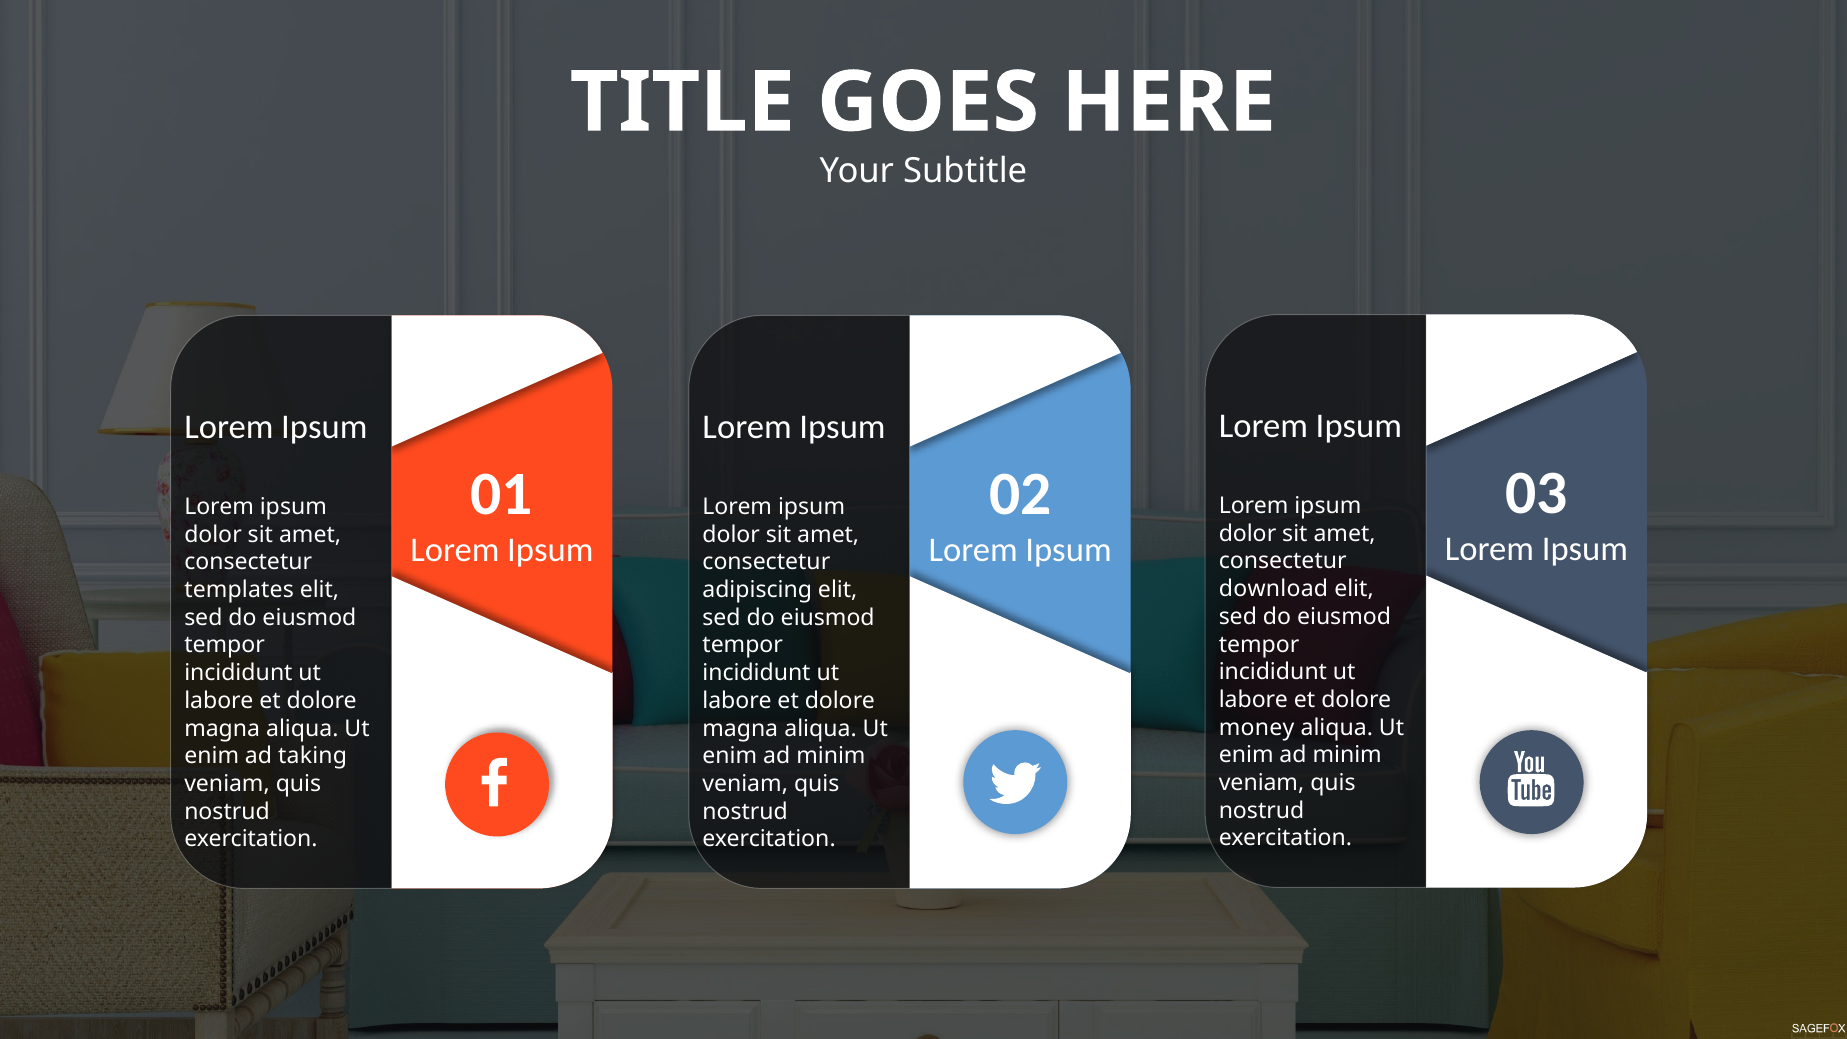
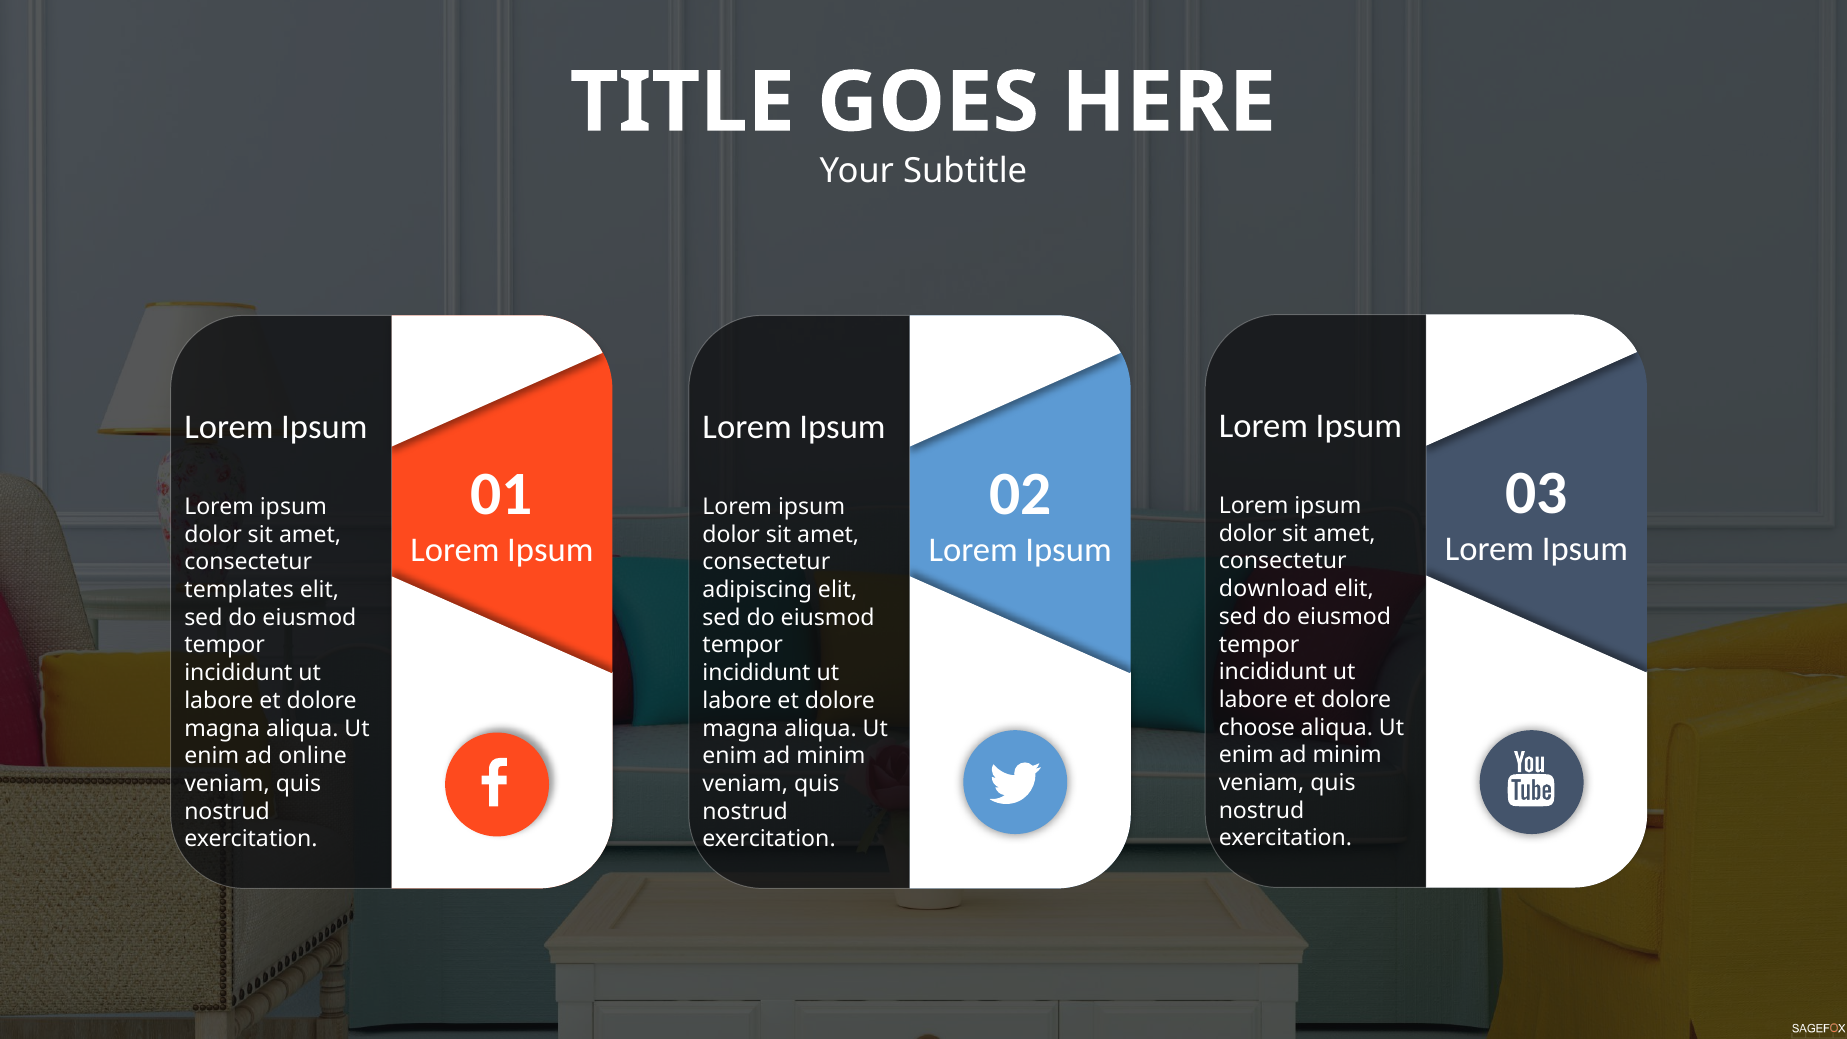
money: money -> choose
taking: taking -> online
